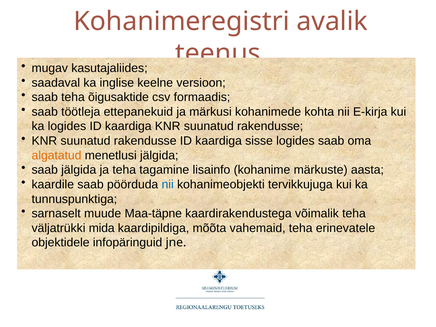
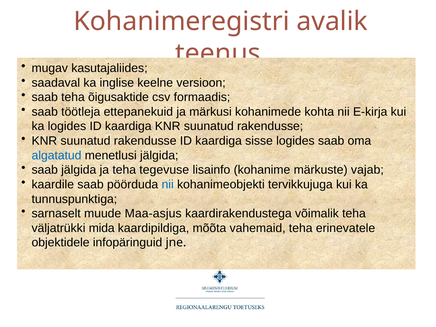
algatatud colour: orange -> blue
tagamine: tagamine -> tegevuse
aasta: aasta -> vajab
Maa-täpne: Maa-täpne -> Maa-asjus
